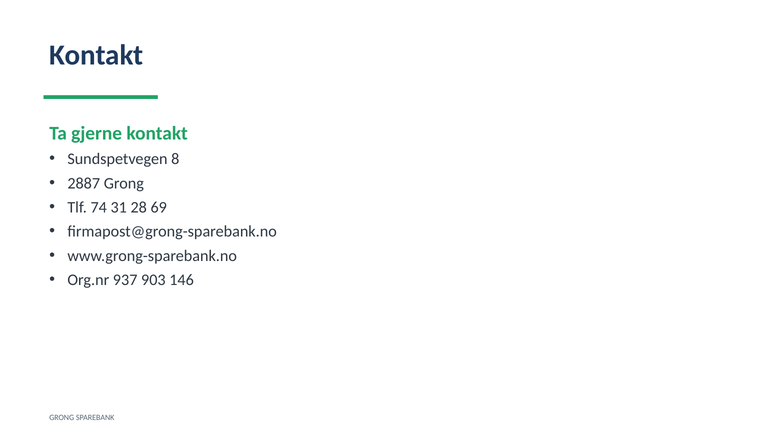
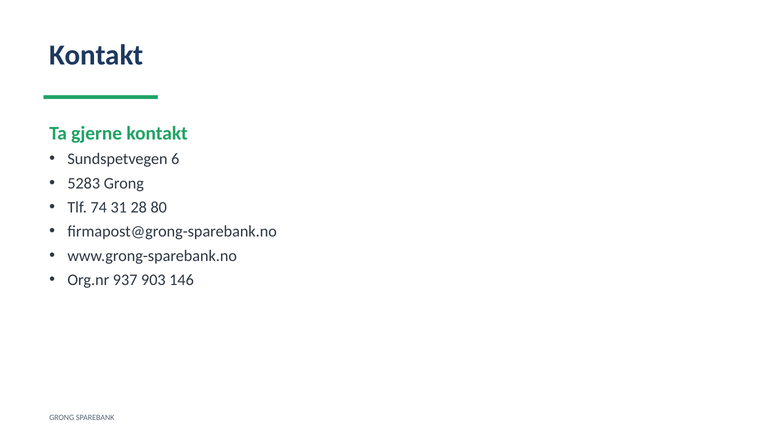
8: 8 -> 6
2887: 2887 -> 5283
69: 69 -> 80
